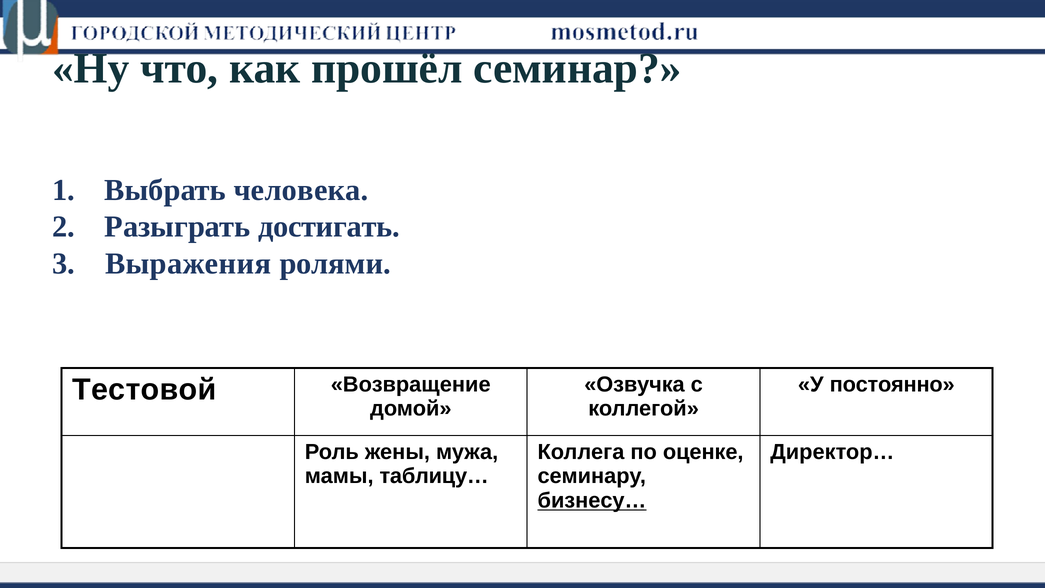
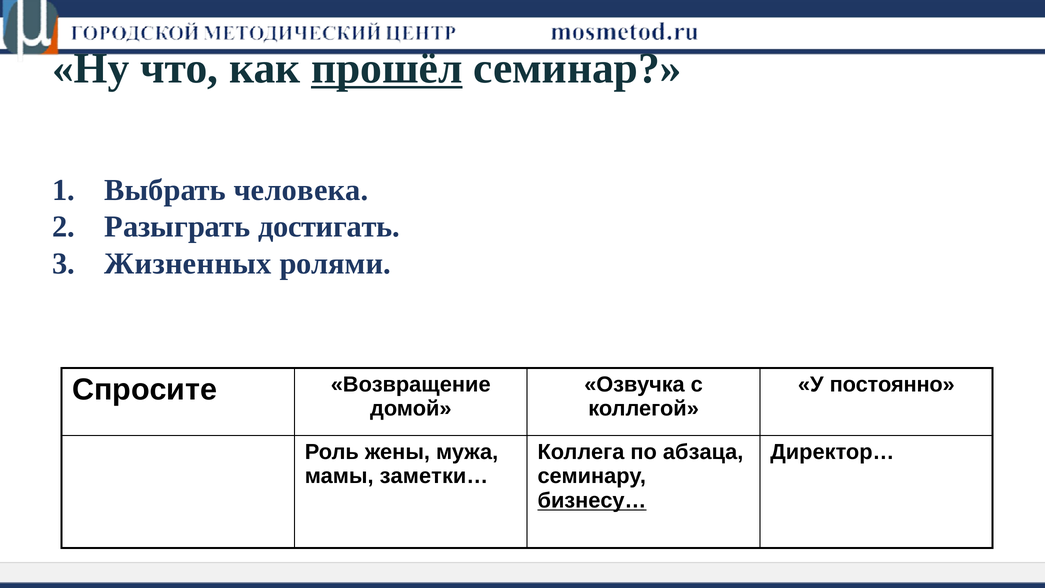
прошёл underline: none -> present
Выражения: Выражения -> Жизненных
Тестовой: Тестовой -> Спросите
оценке: оценке -> абзаца
таблицу…: таблицу… -> заметки…
